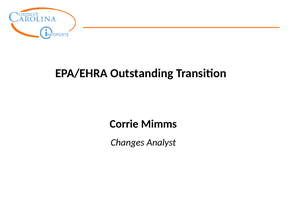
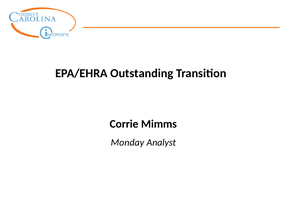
Changes: Changes -> Monday
